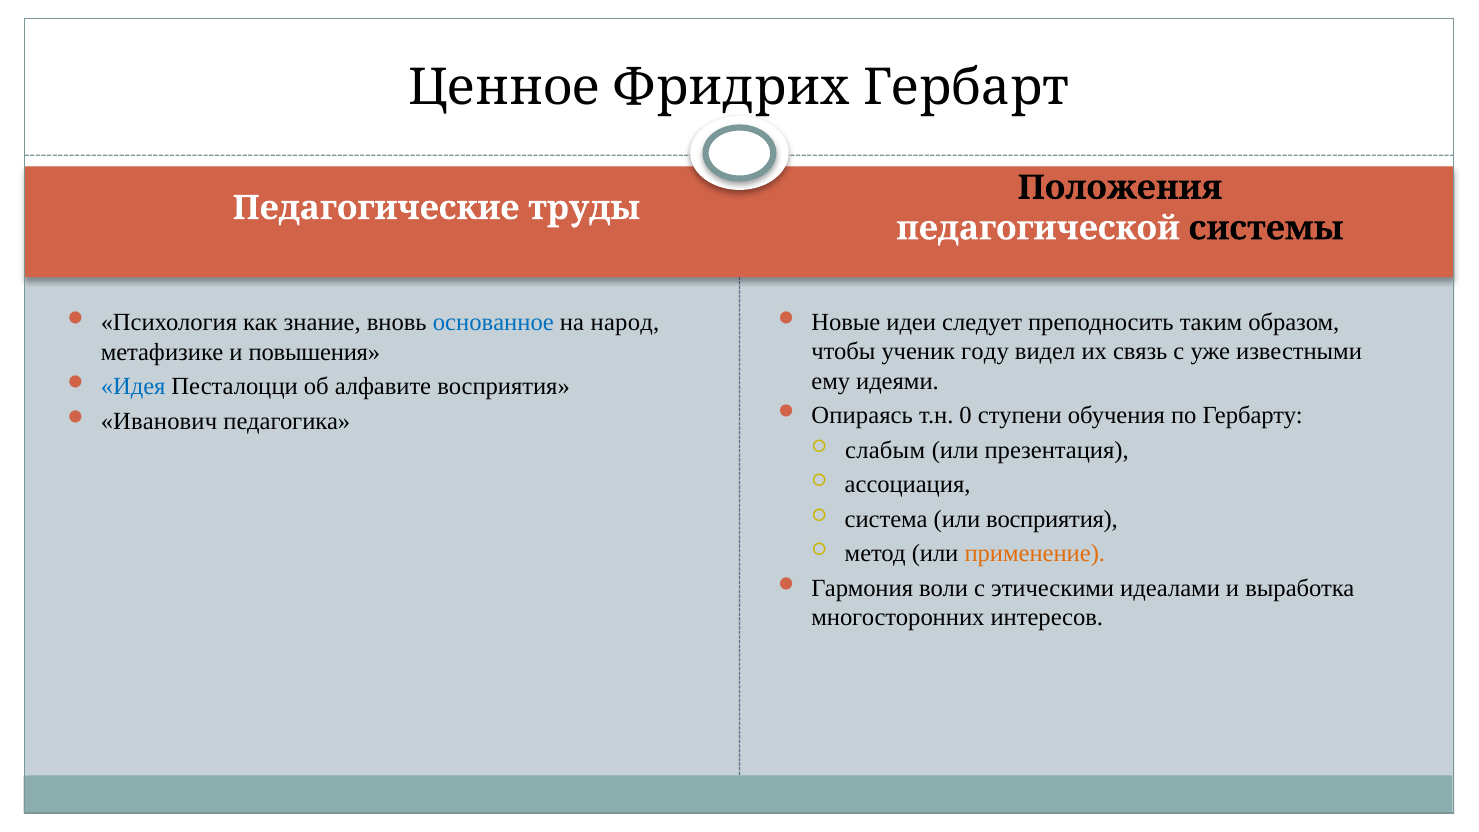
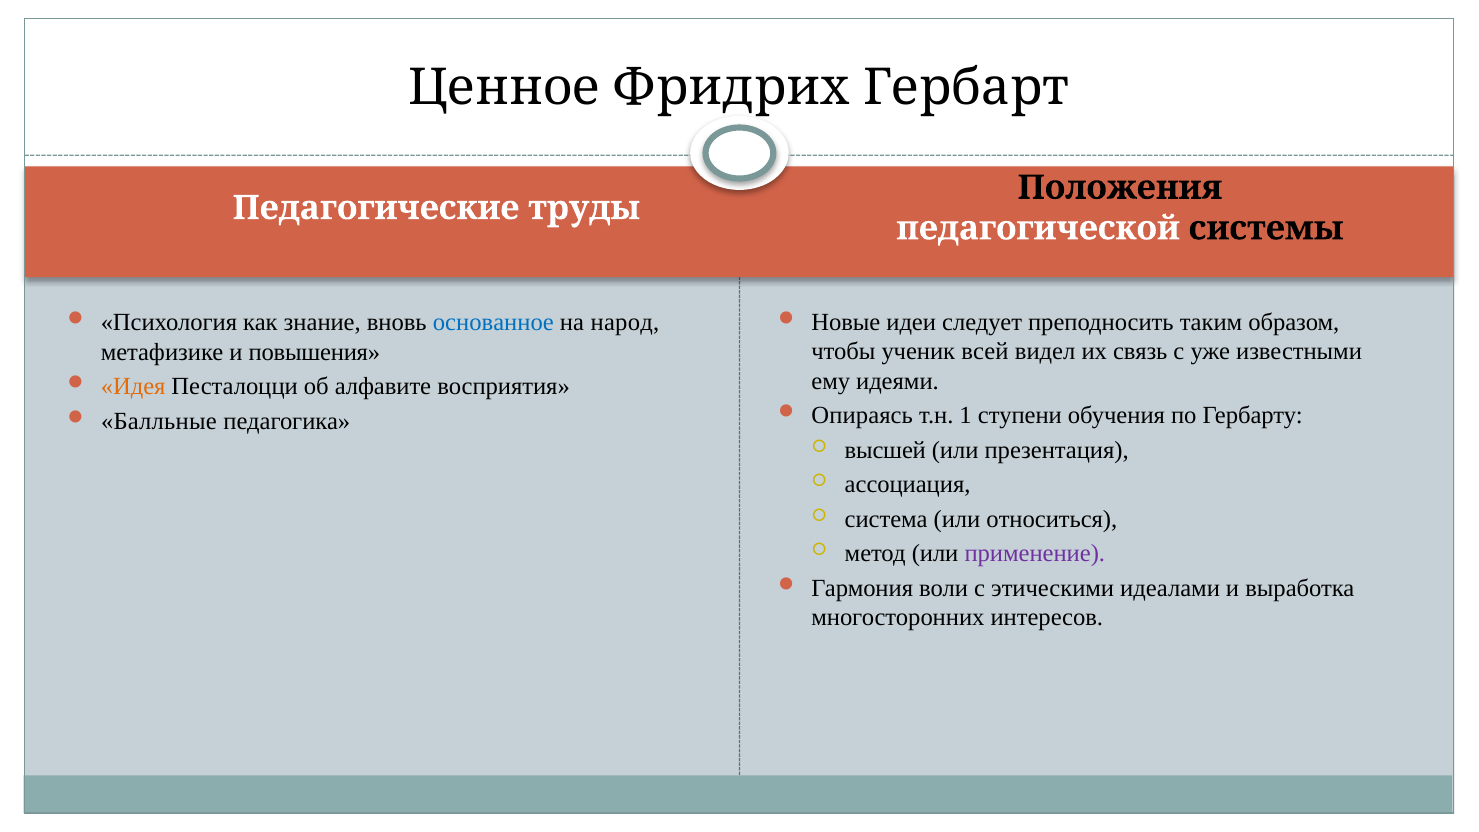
году: году -> всей
Идея colour: blue -> orange
0: 0 -> 1
Иванович: Иванович -> Балльные
слабым: слабым -> высшей
или восприятия: восприятия -> относиться
применение colour: orange -> purple
